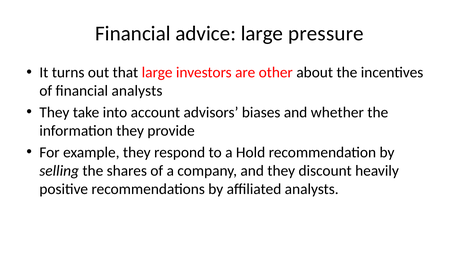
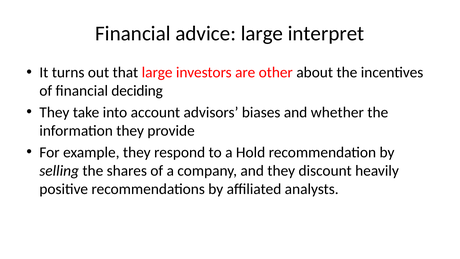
pressure: pressure -> interpret
financial analysts: analysts -> deciding
